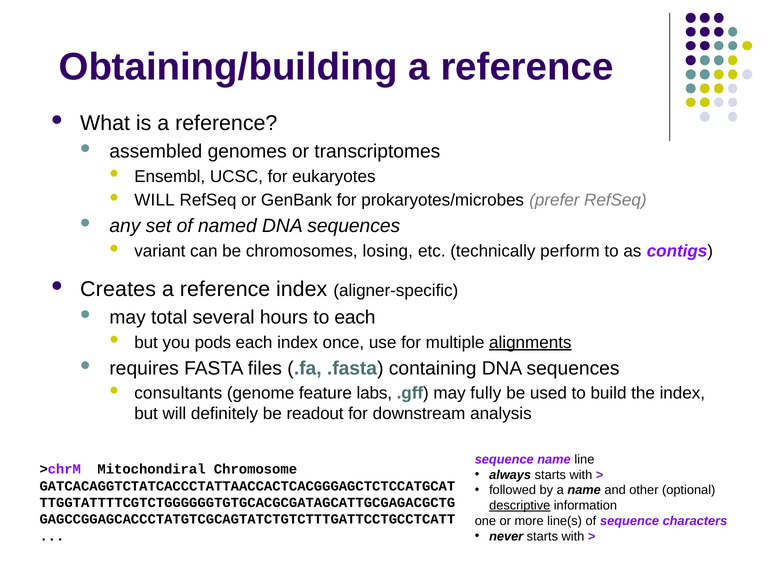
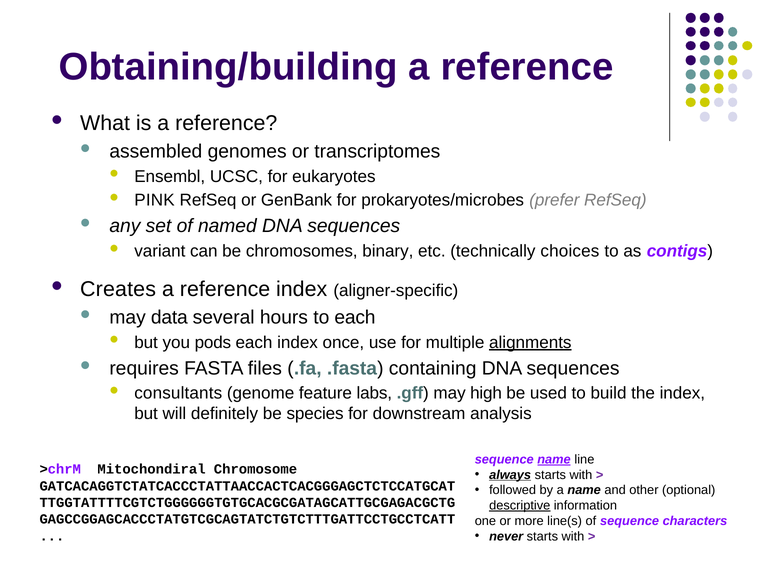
WILL at (155, 200): WILL -> PINK
losing: losing -> binary
perform: perform -> choices
total: total -> data
fully: fully -> high
readout: readout -> species
name at (554, 459) underline: none -> present
always underline: none -> present
